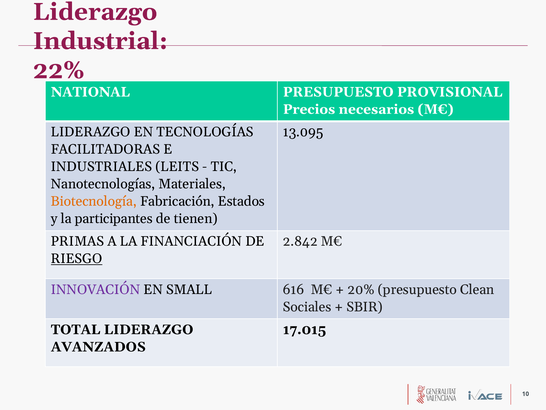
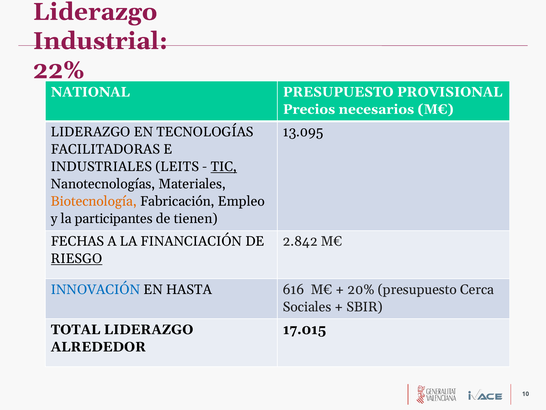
TIC underline: none -> present
Estados: Estados -> Empleo
PRIMAS: PRIMAS -> FECHAS
INNOVACIÓN colour: purple -> blue
SMALL: SMALL -> HASTA
Clean: Clean -> Cerca
AVANZADOS: AVANZADOS -> ALREDEDOR
